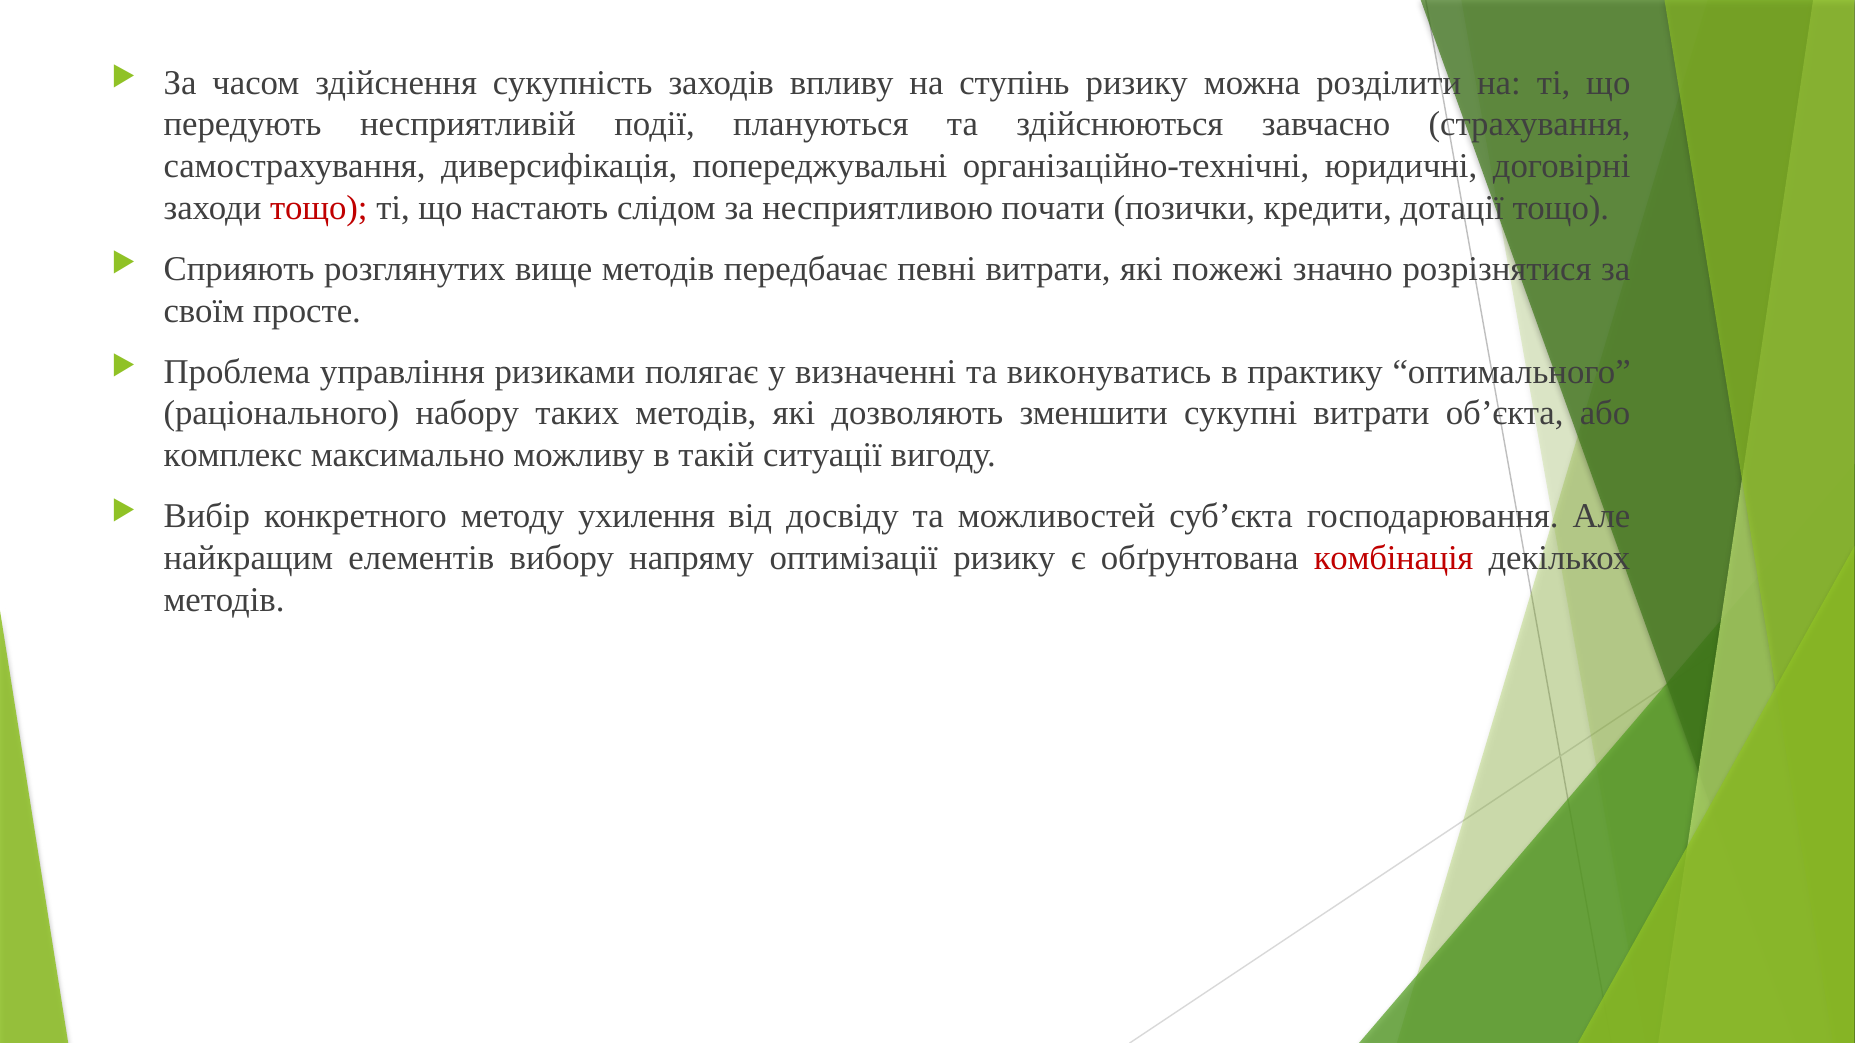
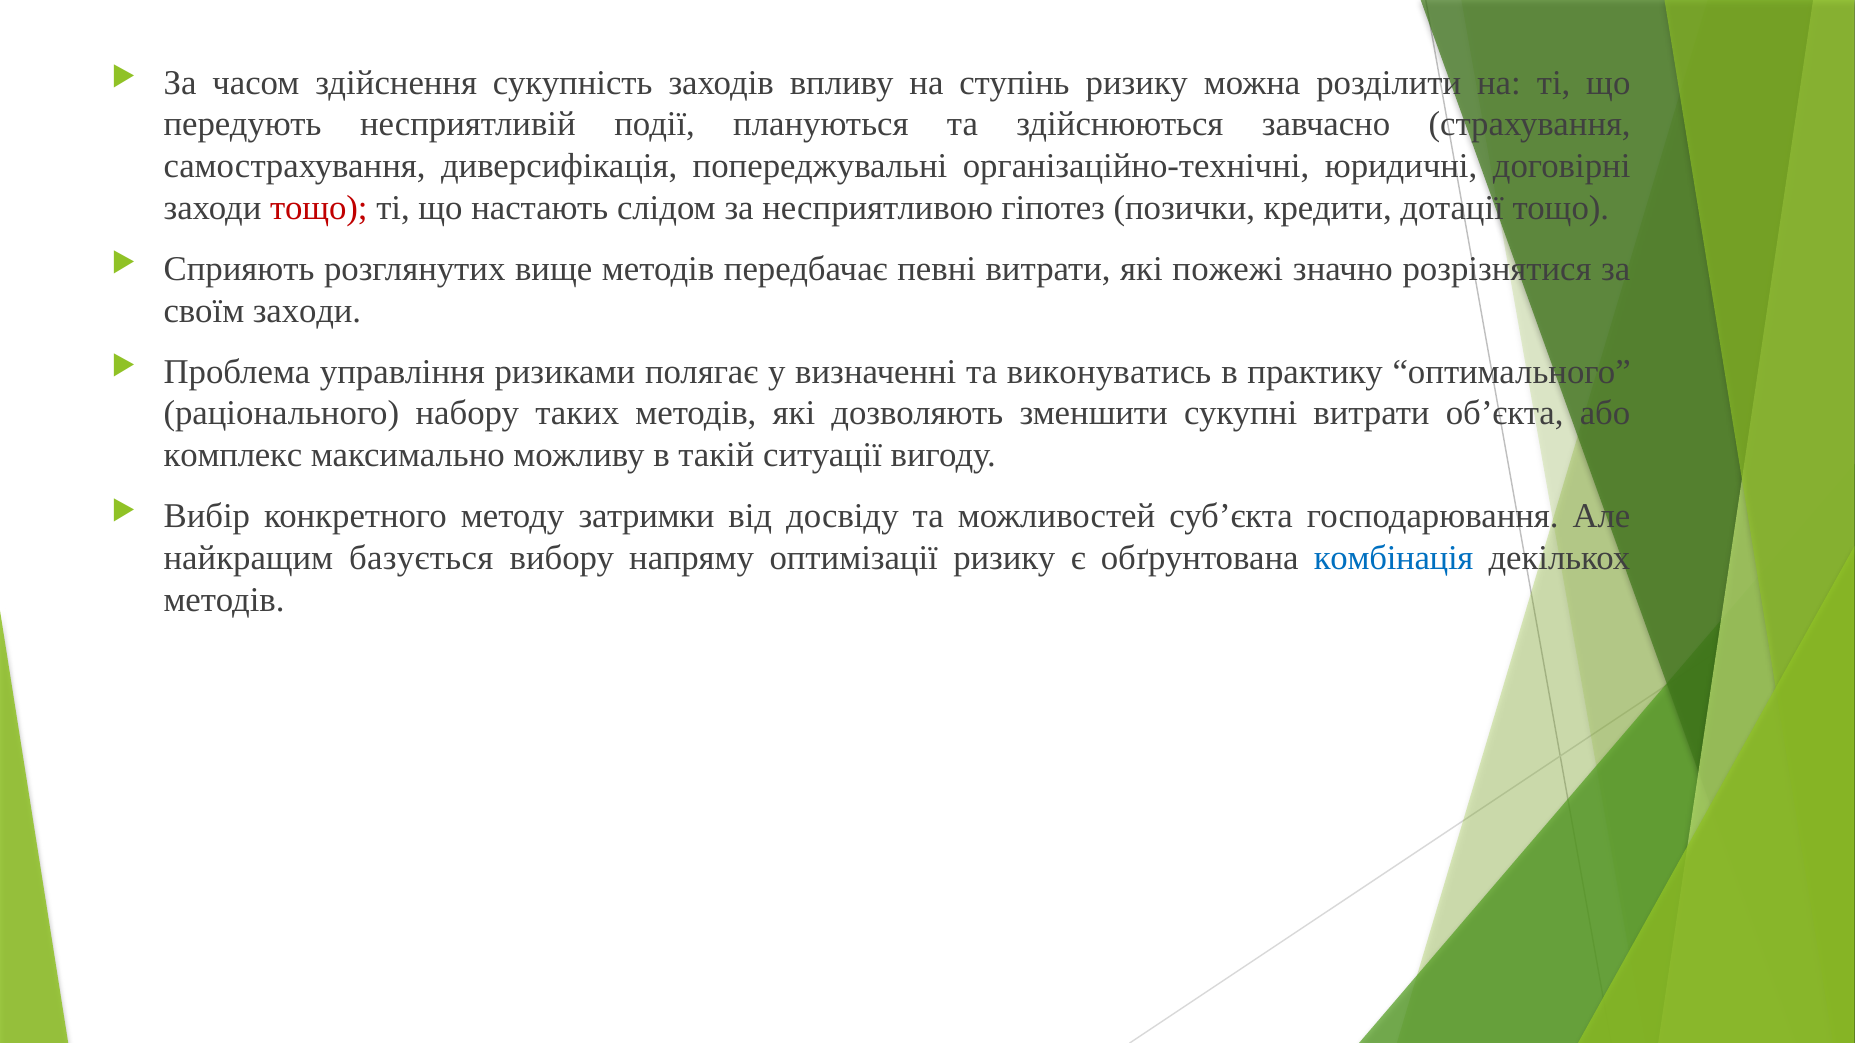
почати: почати -> гіпотез
своїм просте: просте -> заходи
ухилення: ухилення -> затримки
елементів: елементів -> базується
комбінація colour: red -> blue
